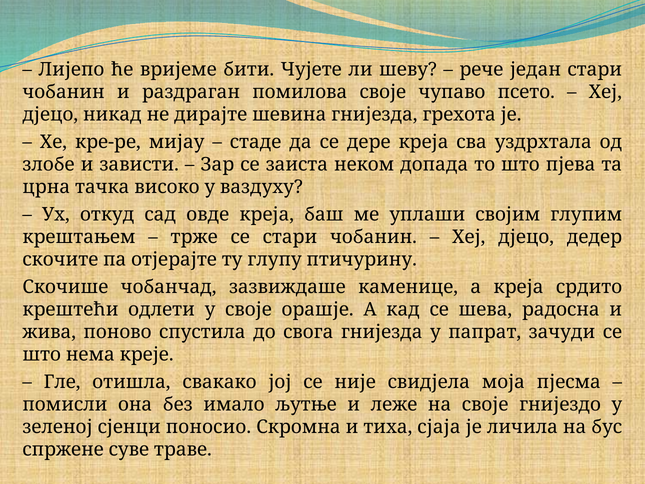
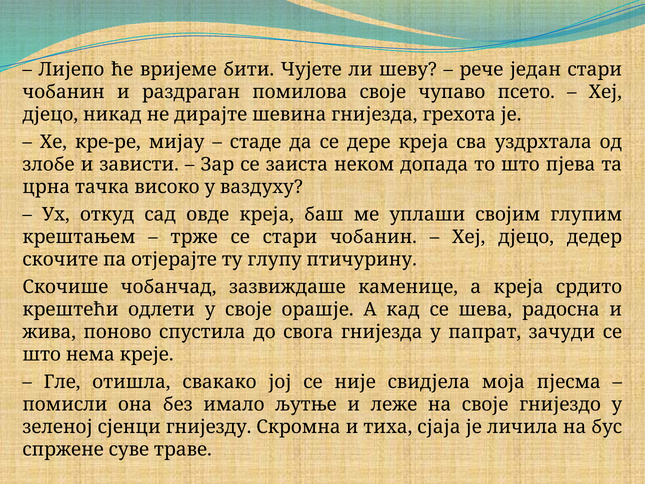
поносио: поносио -> гнијезду
